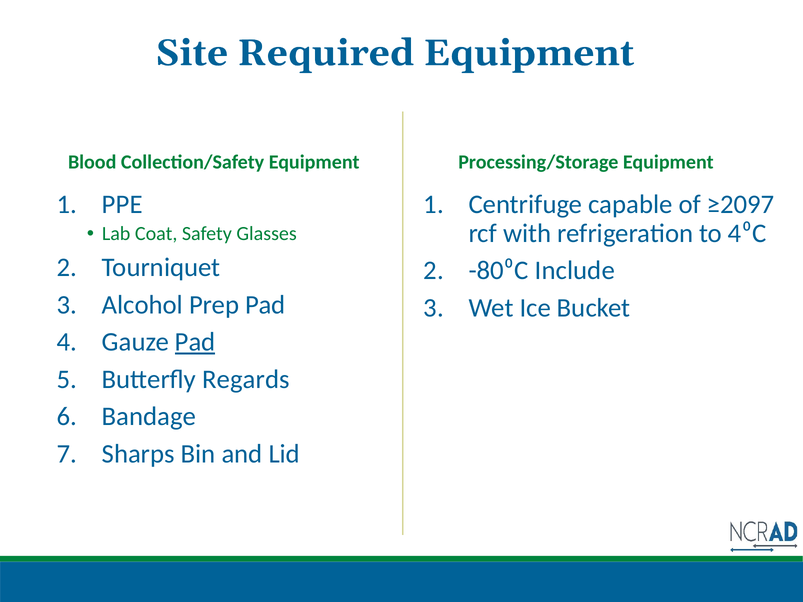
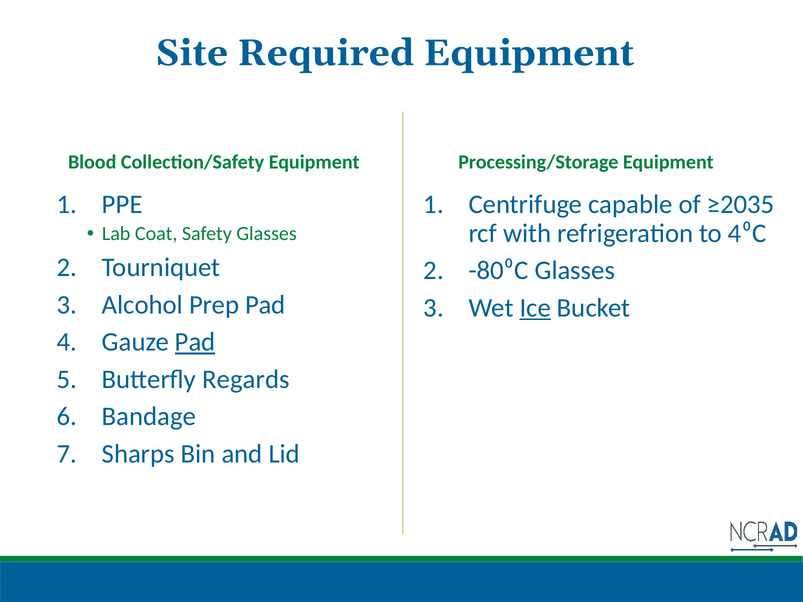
≥2097: ≥2097 -> ≥2035
-80⁰C Include: Include -> Glasses
Ice underline: none -> present
